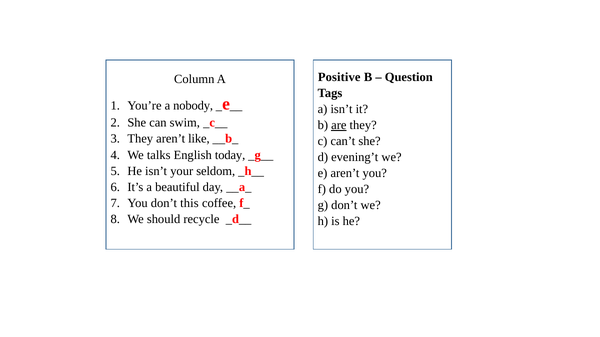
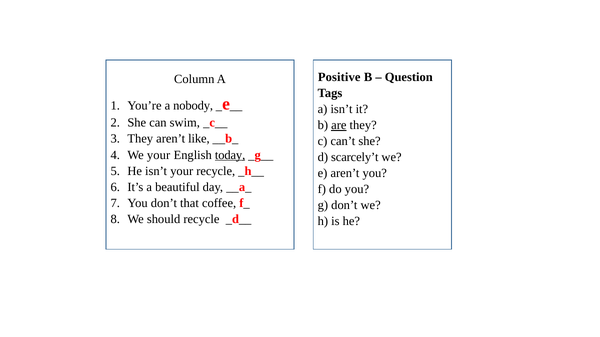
We talks: talks -> your
today underline: none -> present
evening’t: evening’t -> scarcely’t
your seldom: seldom -> recycle
this: this -> that
